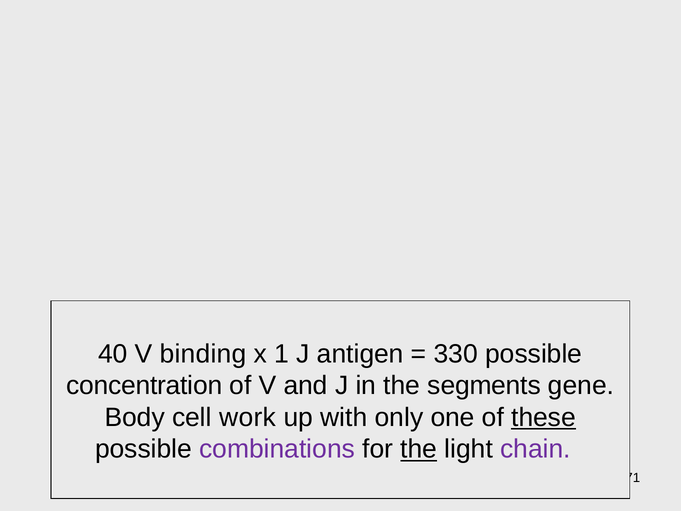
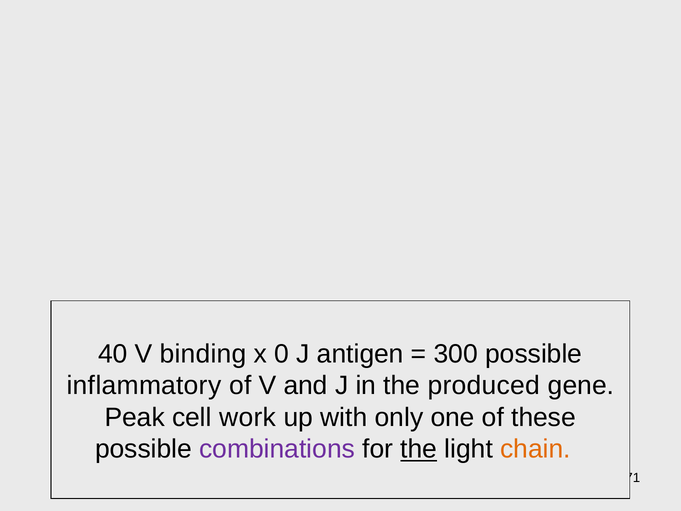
1: 1 -> 0
330: 330 -> 300
concentration: concentration -> inflammatory
segments: segments -> produced
Body: Body -> Peak
these underline: present -> none
chain colour: purple -> orange
